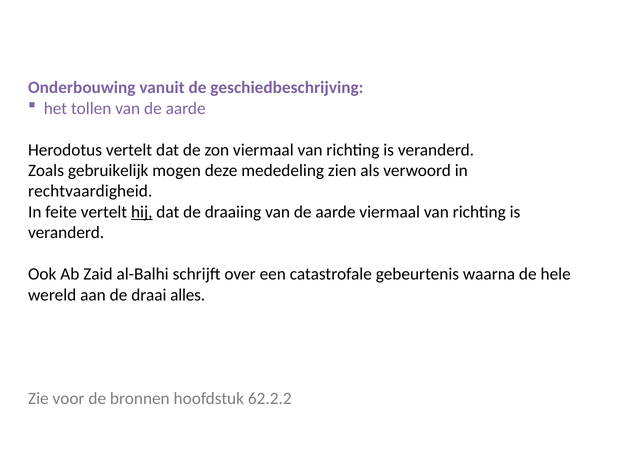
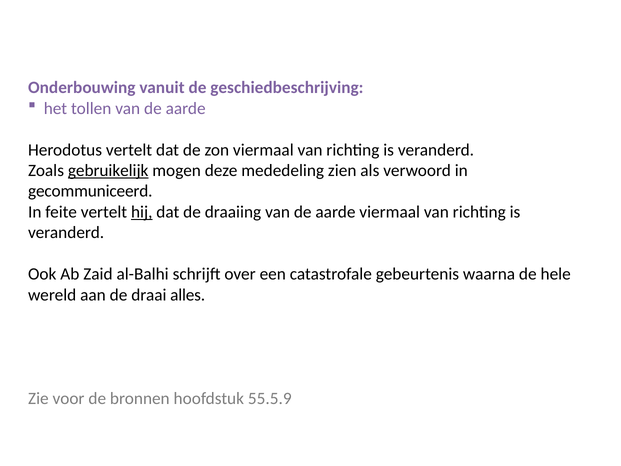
gebruikelijk underline: none -> present
rechtvaardigheid: rechtvaardigheid -> gecommuniceerd
62.2.2: 62.2.2 -> 55.5.9
